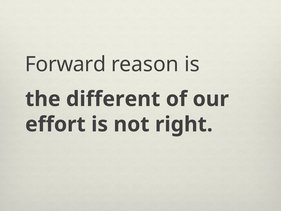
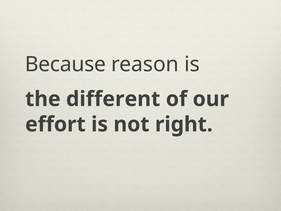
Forward: Forward -> Because
